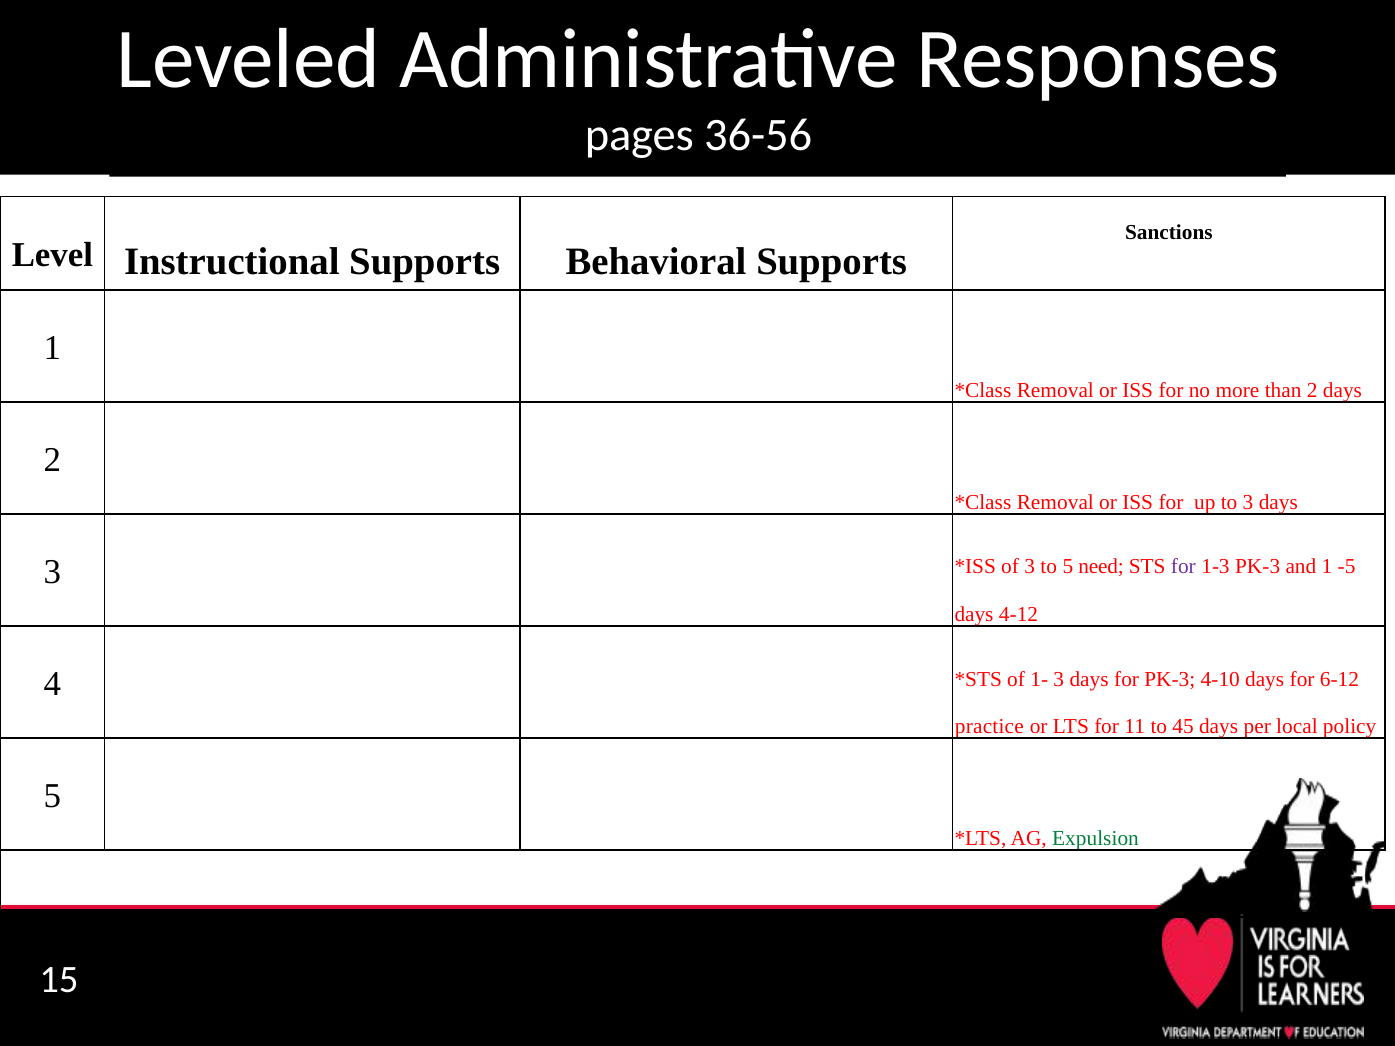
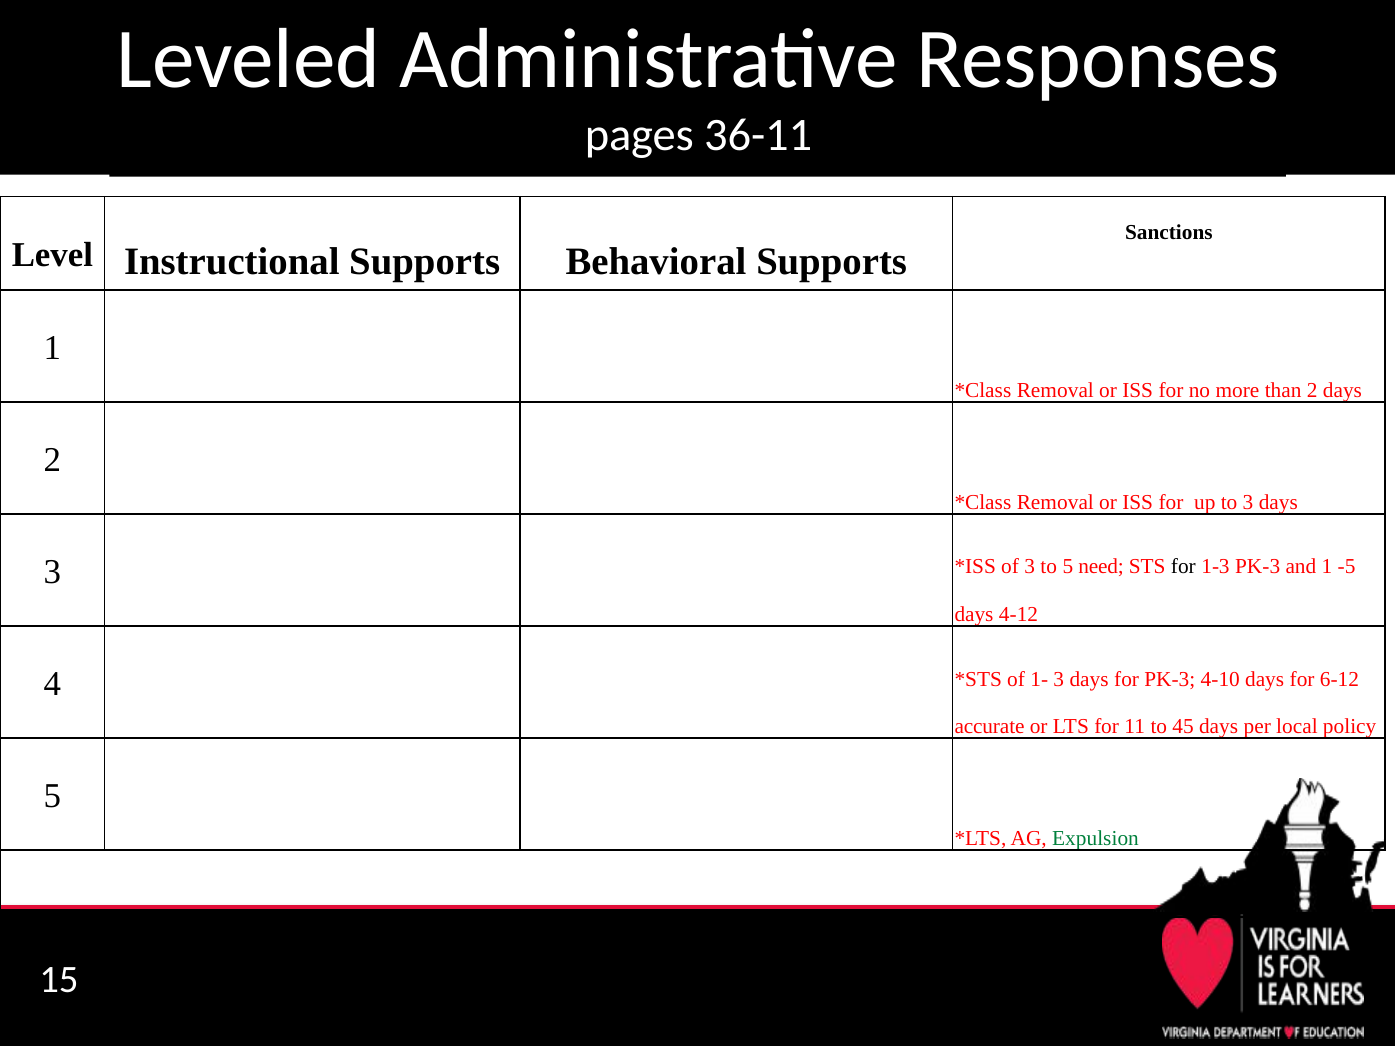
36-56: 36-56 -> 36-11
for at (1183, 567) colour: purple -> black
practice: practice -> accurate
